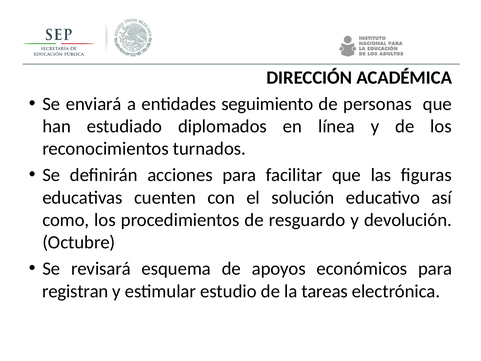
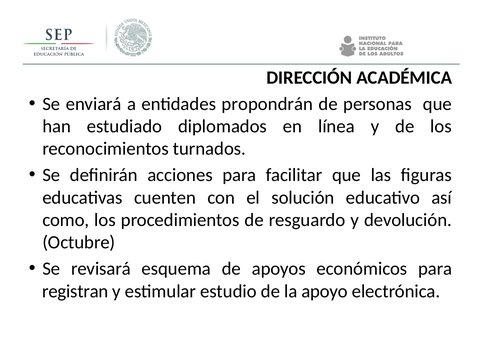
seguimiento: seguimiento -> propondrán
tareas: tareas -> apoyo
